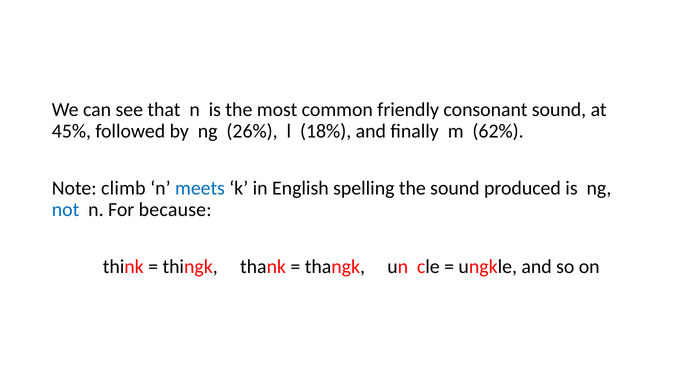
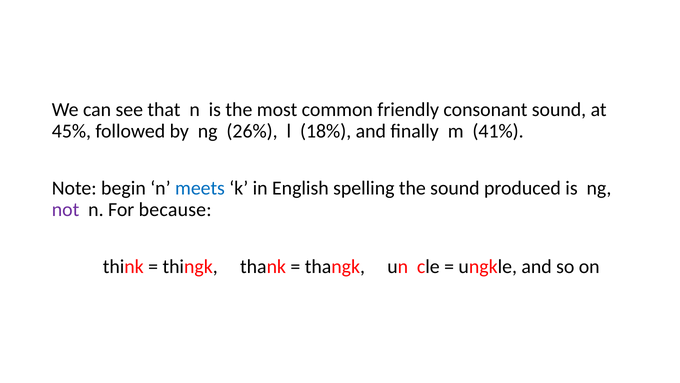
62%: 62% -> 41%
climb: climb -> begin
not colour: blue -> purple
